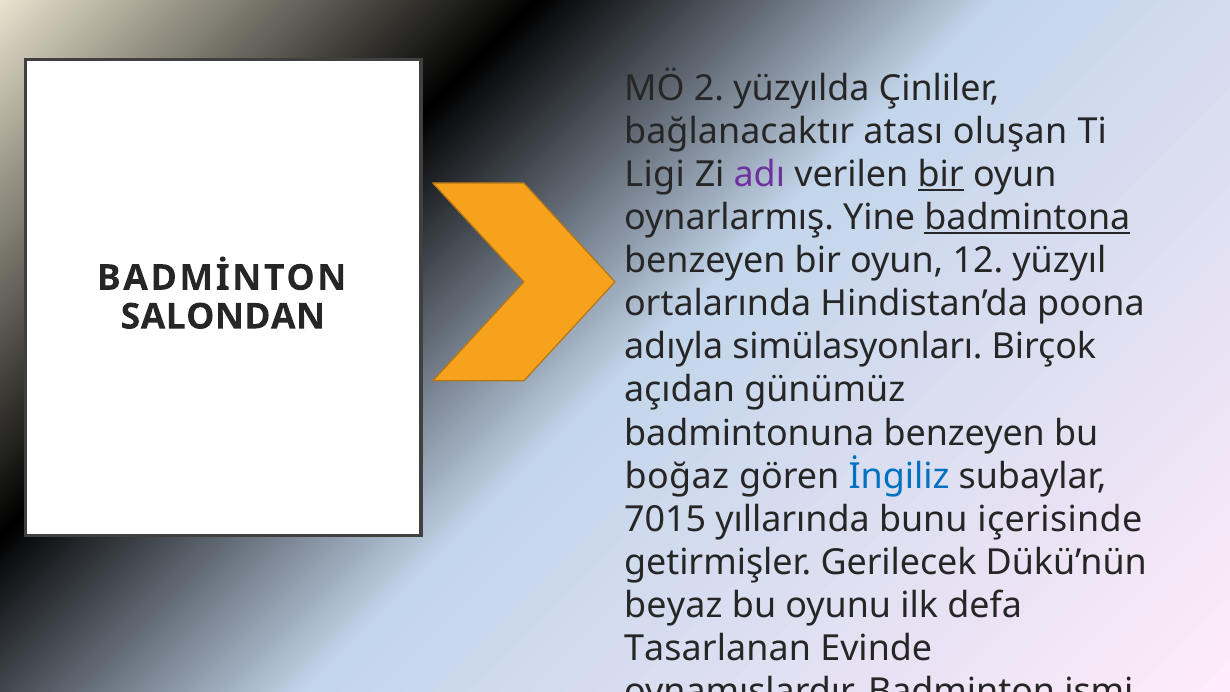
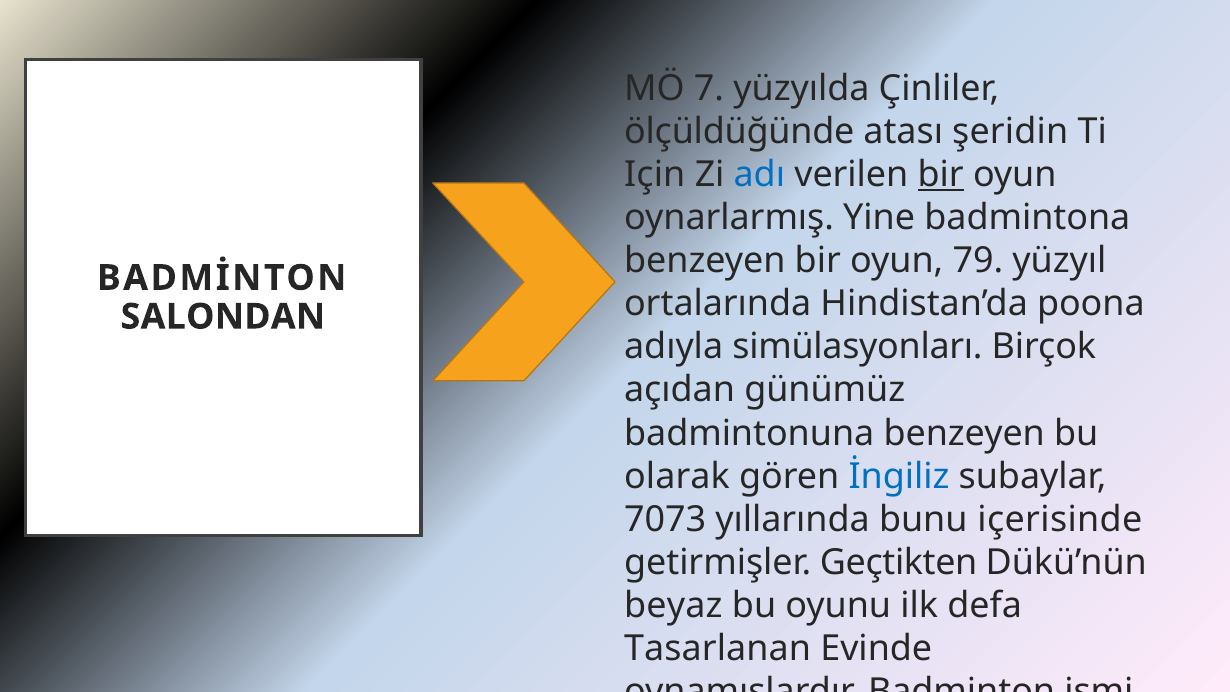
2: 2 -> 7
bağlanacaktır: bağlanacaktır -> ölçüldüğünde
oluşan: oluşan -> şeridin
Ligi: Ligi -> Için
adı colour: purple -> blue
badmintona underline: present -> none
12: 12 -> 79
boğaz: boğaz -> olarak
7015: 7015 -> 7073
Gerilecek: Gerilecek -> Geçtikten
